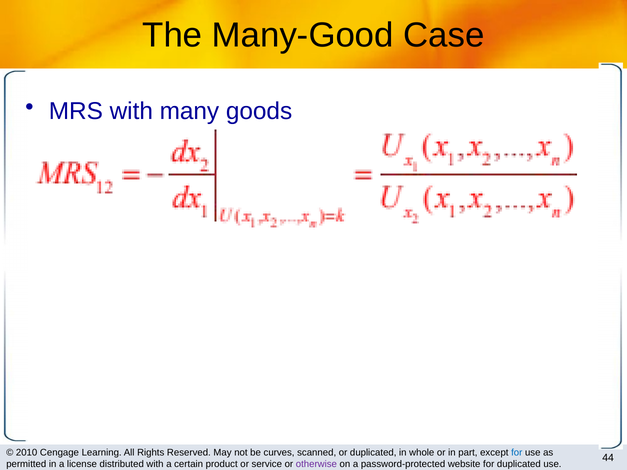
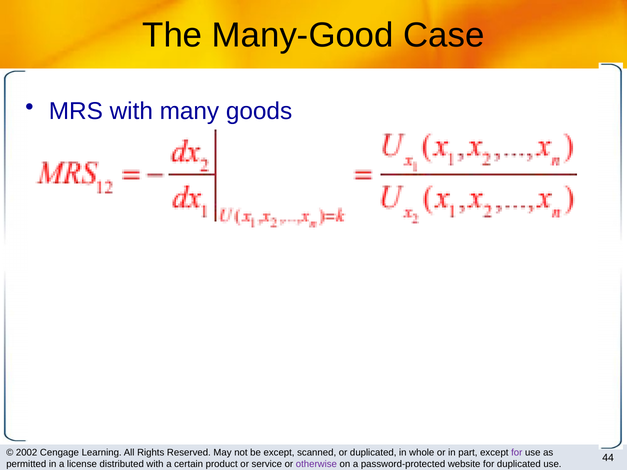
2010: 2010 -> 2002
be curves: curves -> except
for at (517, 453) colour: blue -> purple
